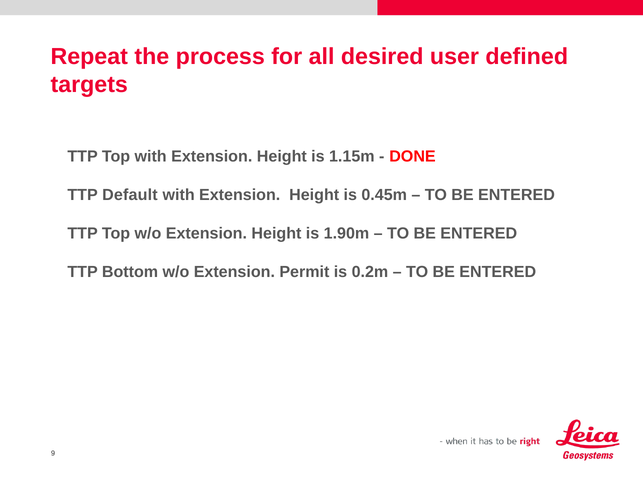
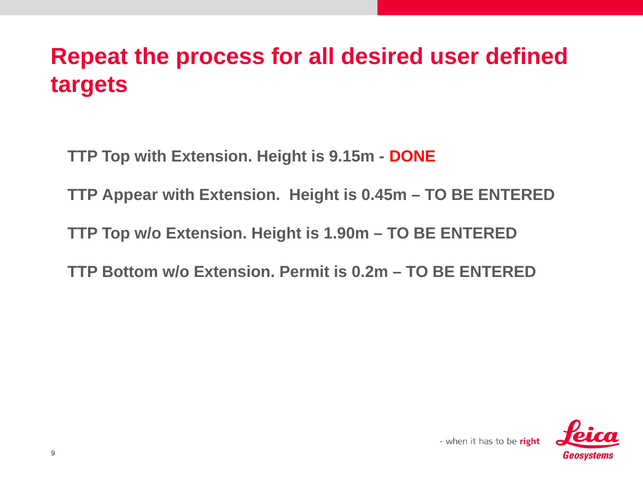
1.15m: 1.15m -> 9.15m
Default: Default -> Appear
